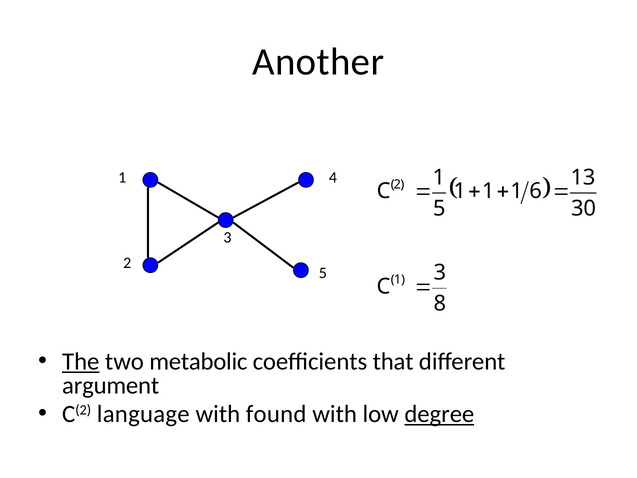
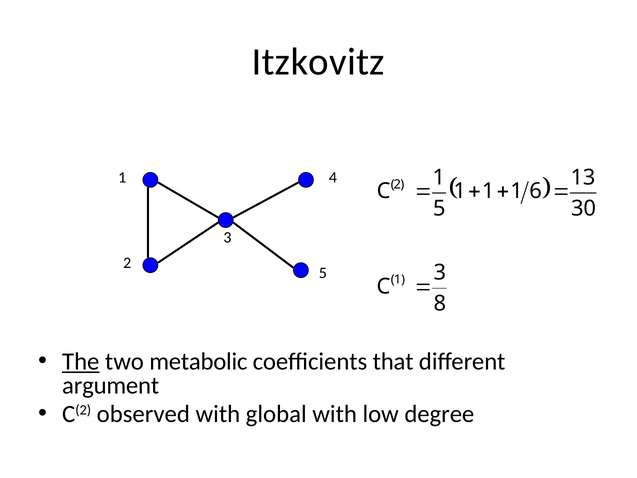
Another: Another -> Itzkovitz
language: language -> observed
found: found -> global
degree underline: present -> none
